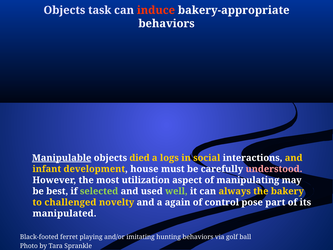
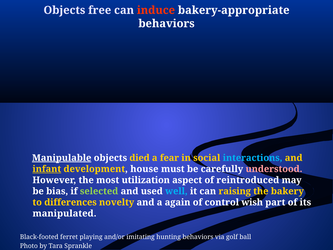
task: task -> free
logs: logs -> fear
interactions colour: white -> light blue
infant underline: none -> present
manipulating: manipulating -> reintroduced
best: best -> bias
well colour: light green -> light blue
always: always -> raising
challenged: challenged -> differences
pose: pose -> wish
